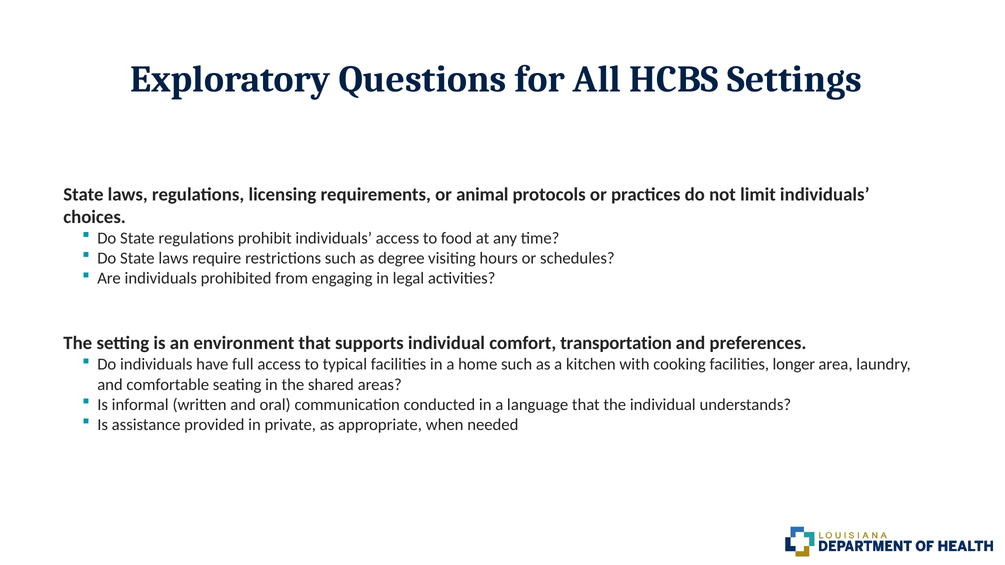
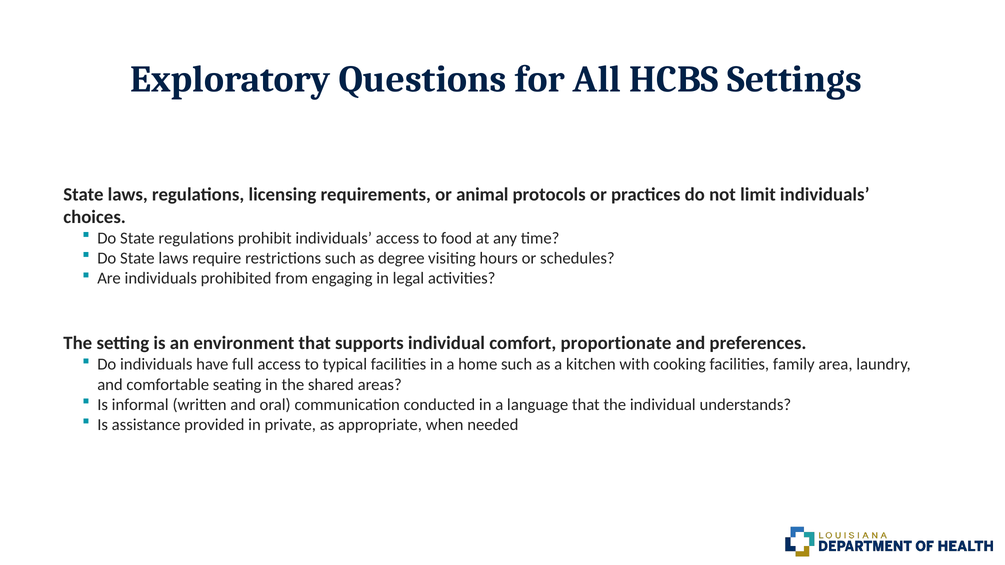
transportation: transportation -> proportionate
longer: longer -> family
